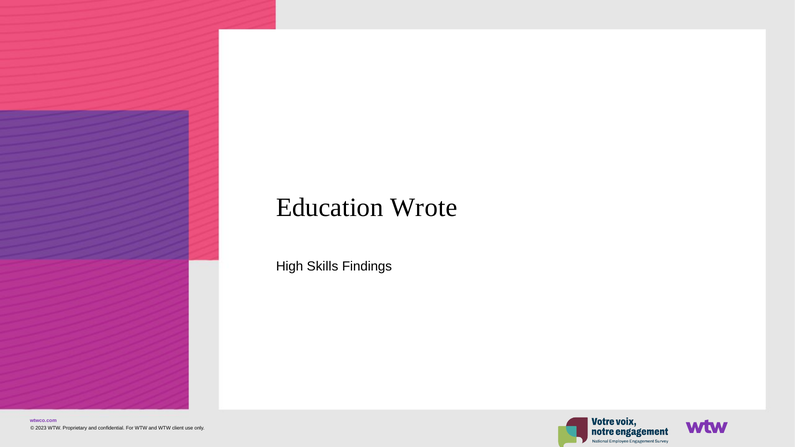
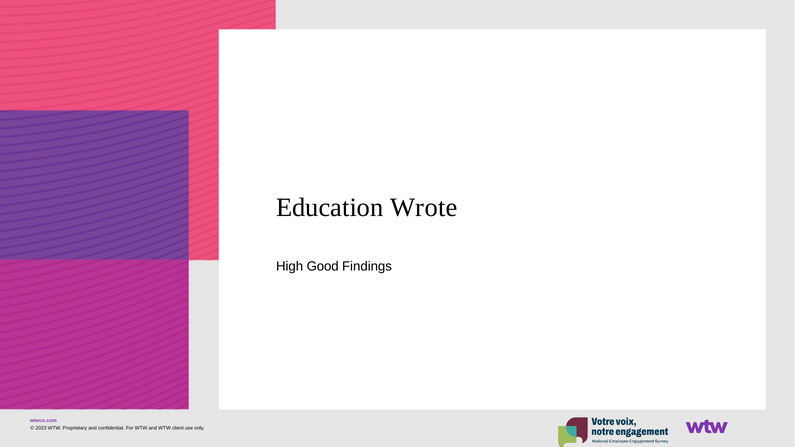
Skills: Skills -> Good
